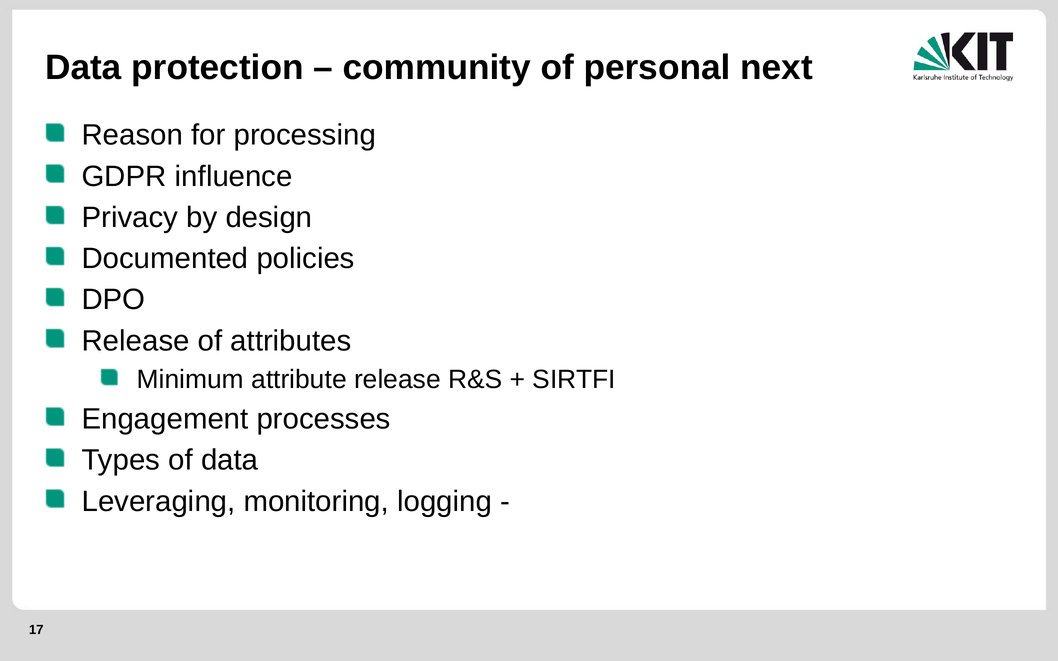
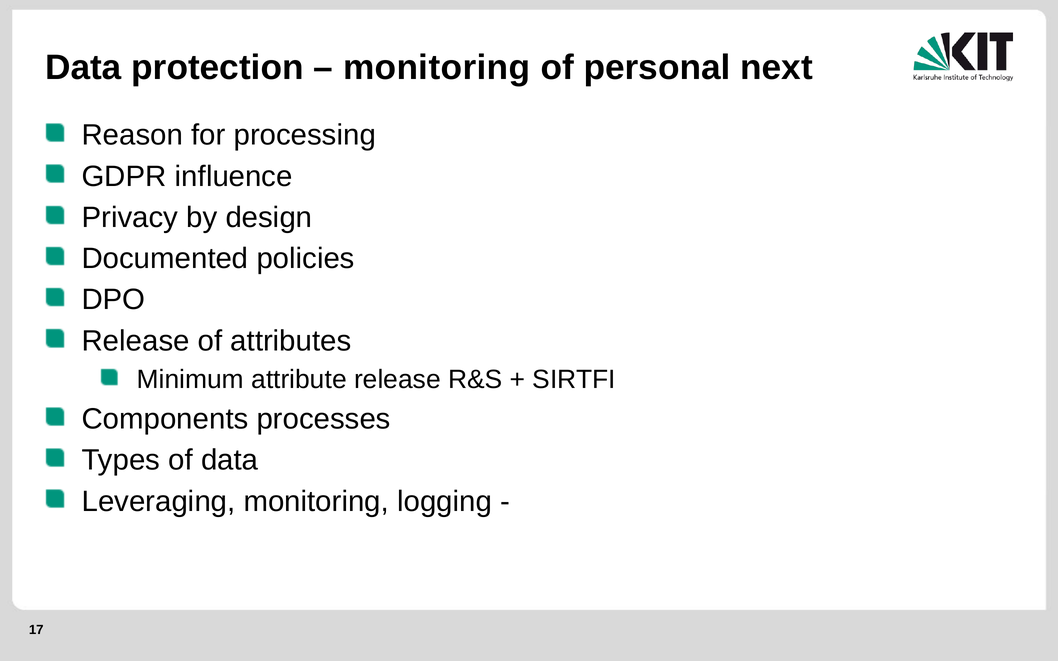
community at (437, 68): community -> monitoring
Engagement: Engagement -> Components
